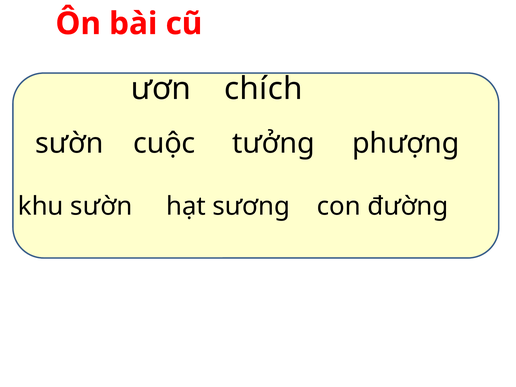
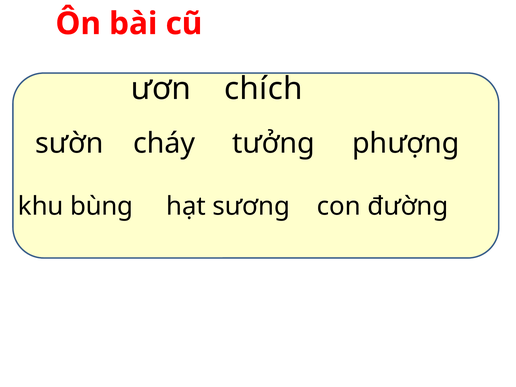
cuộc: cuộc -> cháy
khu sườn: sườn -> bùng
